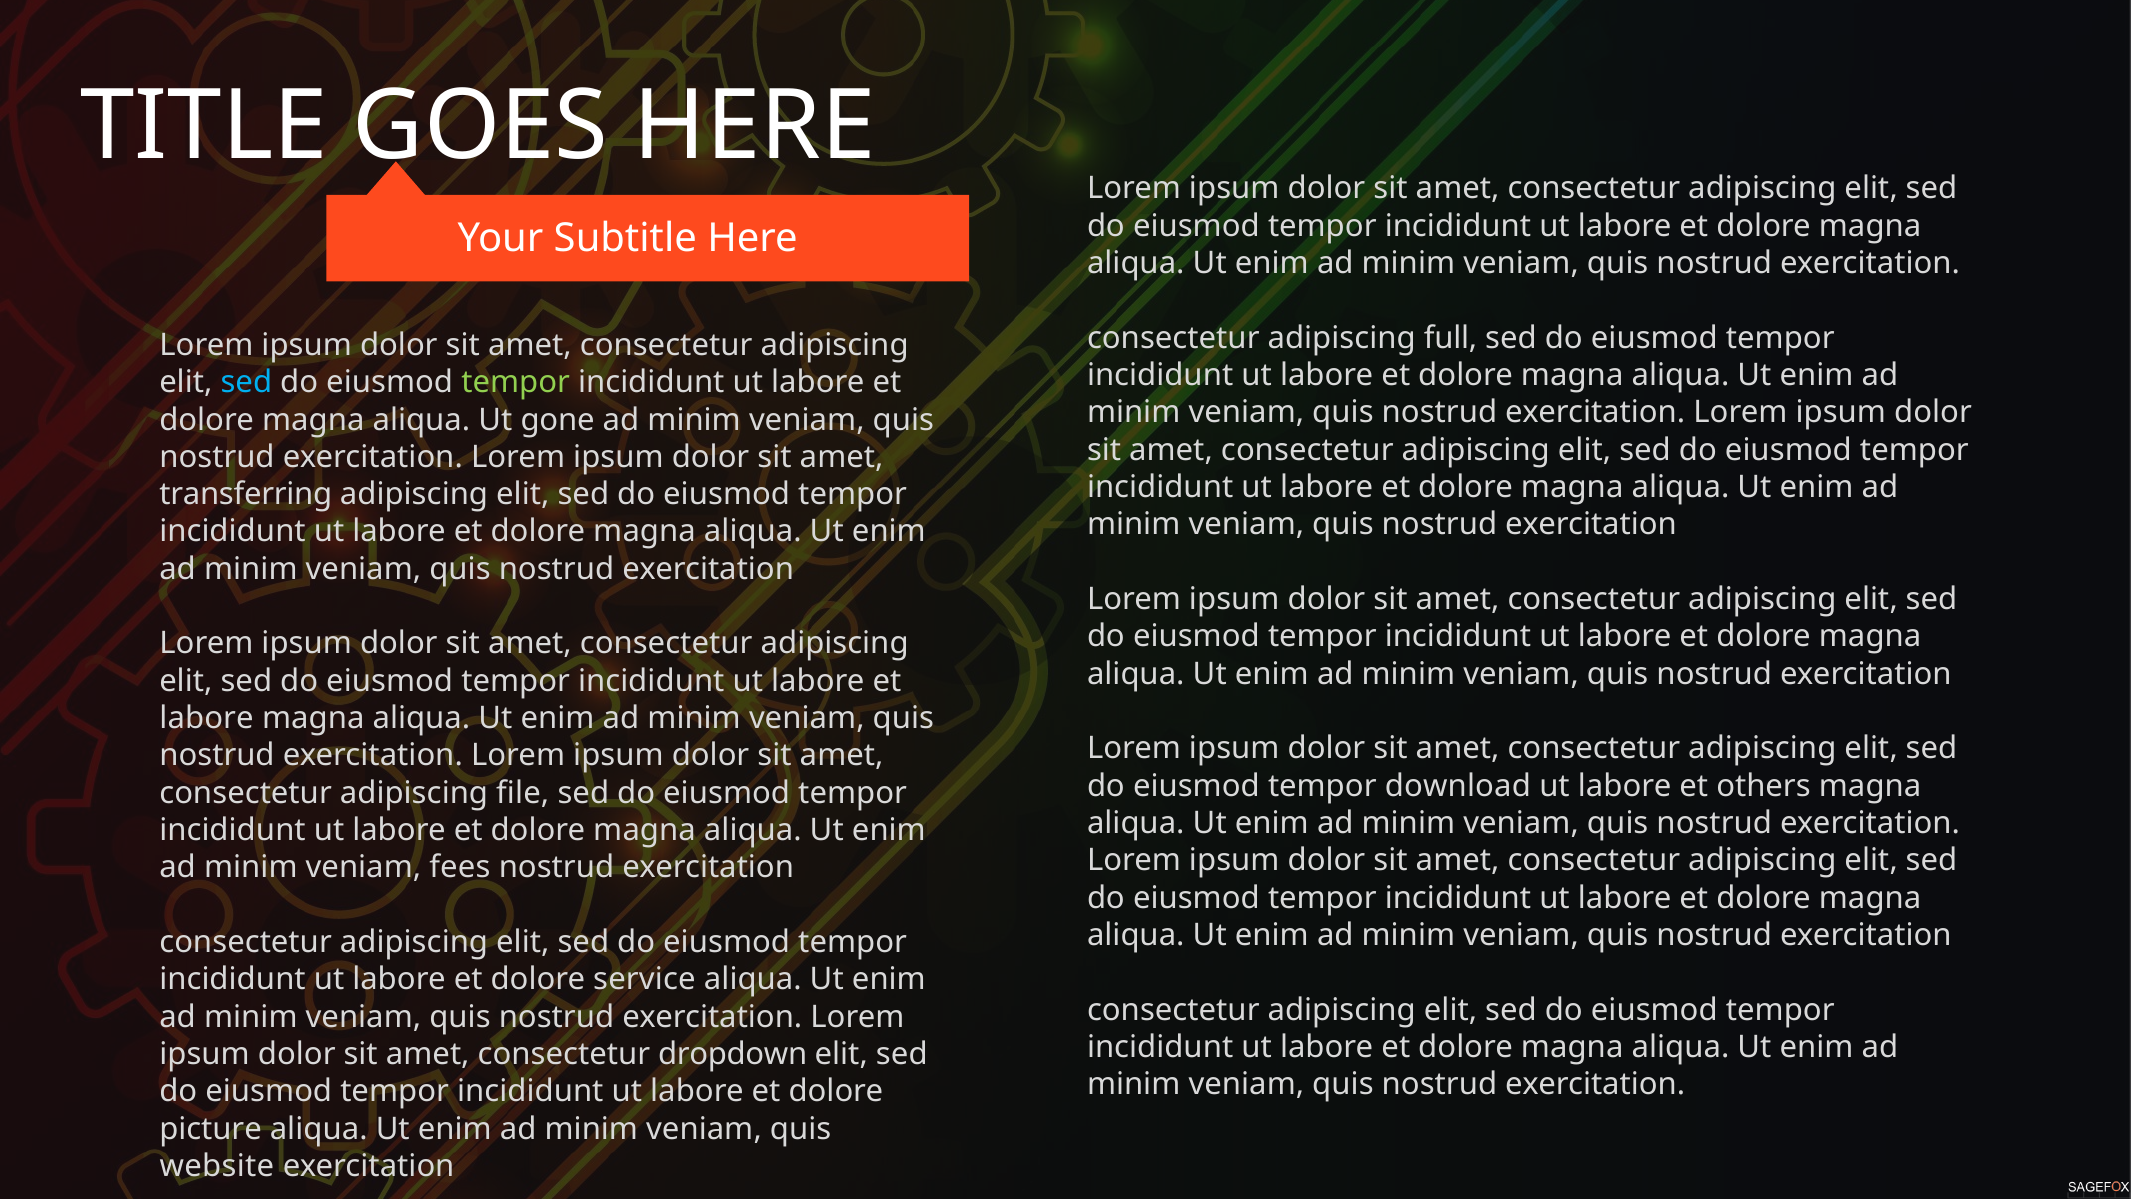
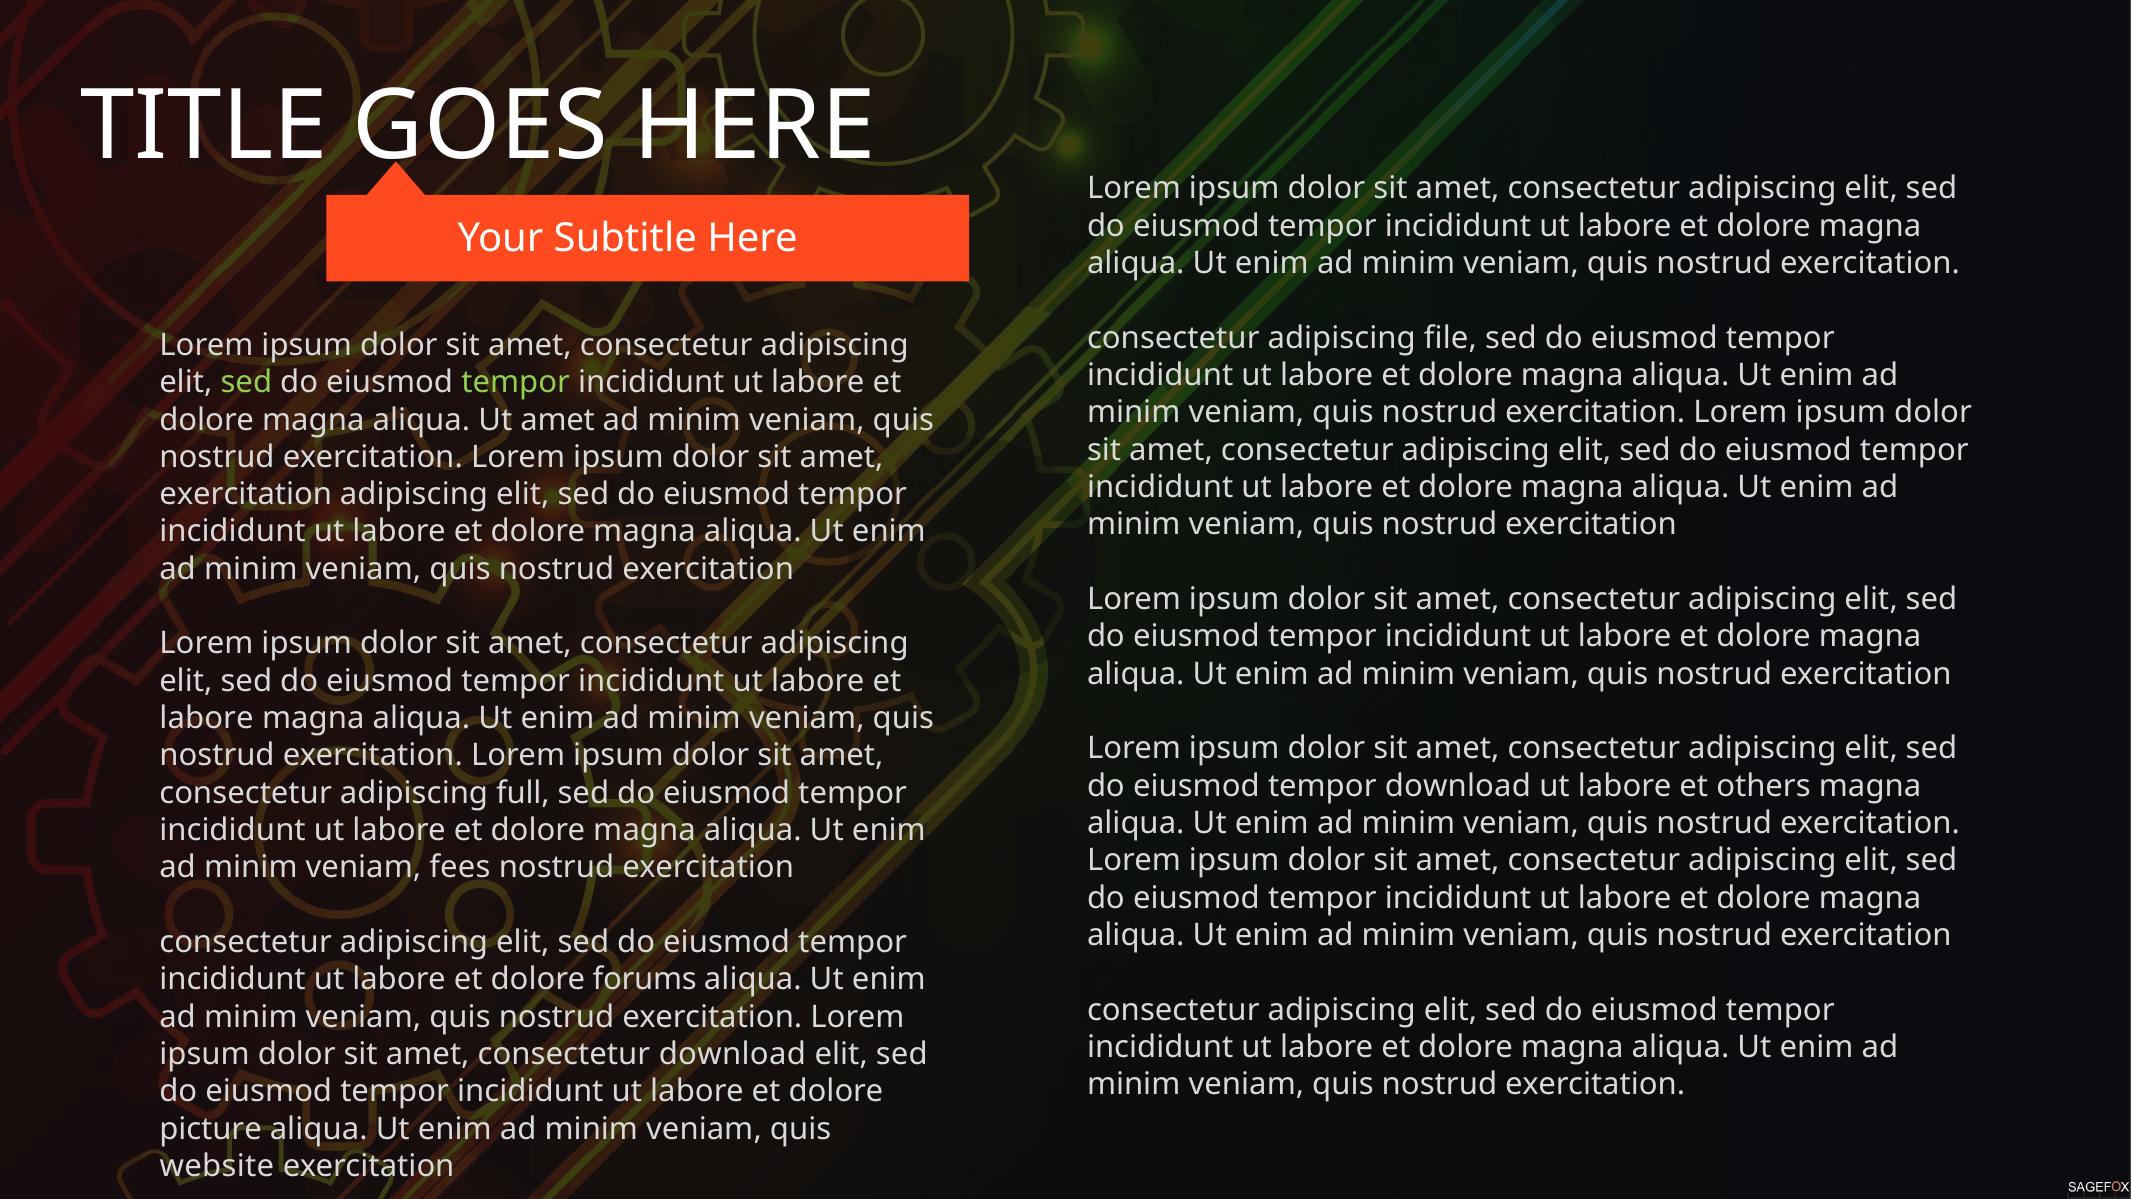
full: full -> file
sed at (246, 382) colour: light blue -> light green
Ut gone: gone -> amet
transferring at (246, 494): transferring -> exercitation
file: file -> full
service: service -> forums
consectetur dropdown: dropdown -> download
